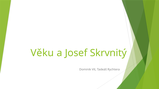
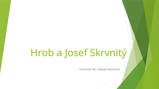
Věku: Věku -> Hrob
